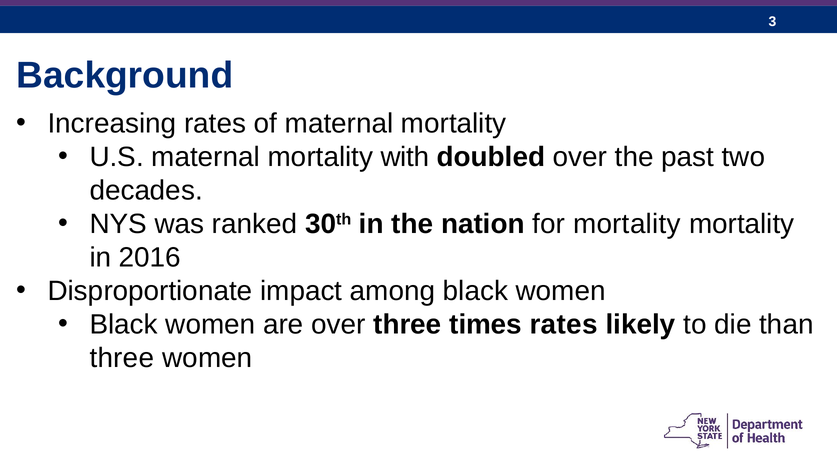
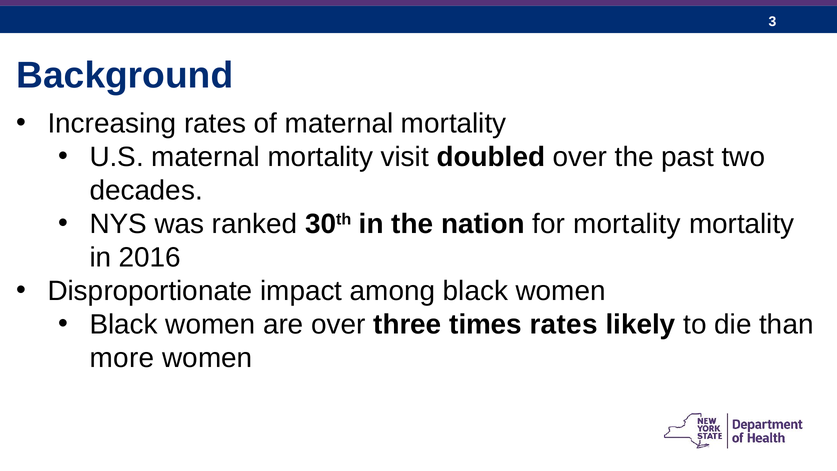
with: with -> visit
three at (122, 358): three -> more
